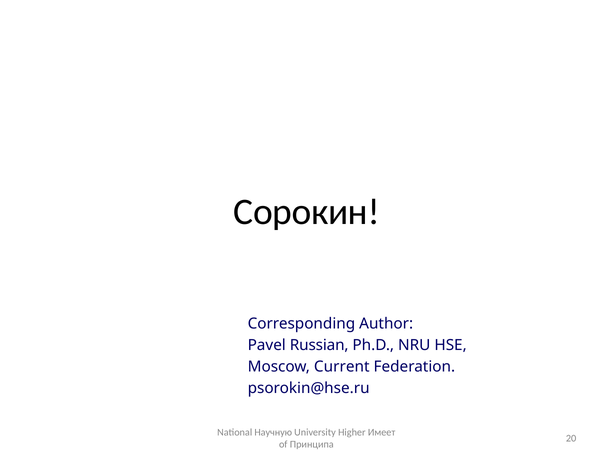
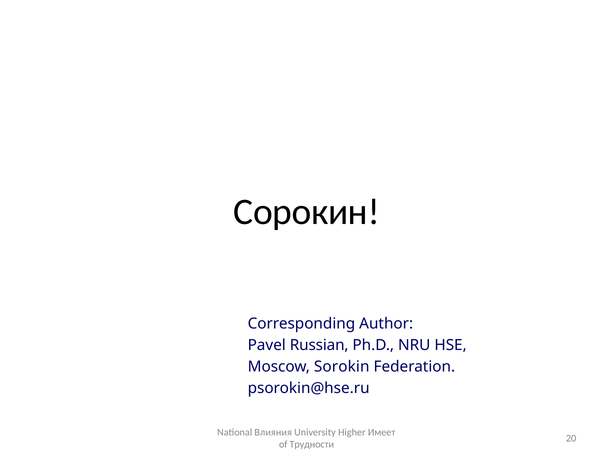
Current: Current -> Sorokin
Научную: Научную -> Влияния
Принципа: Принципа -> Трудности
